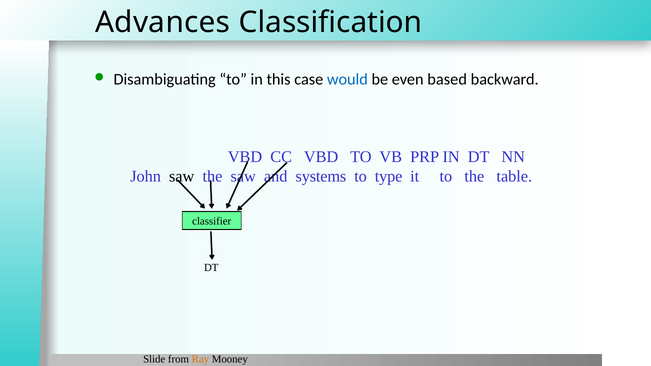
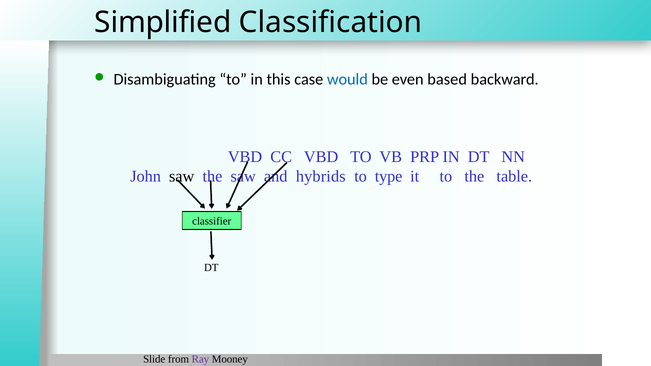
Advances: Advances -> Simplified
systems: systems -> hybrids
Ray colour: orange -> purple
